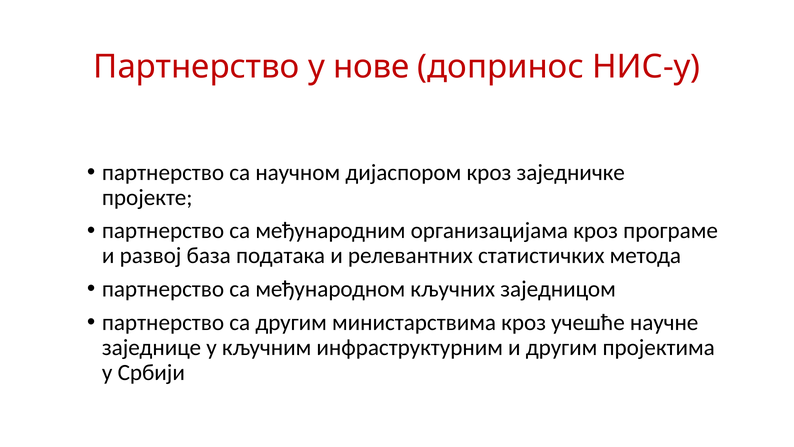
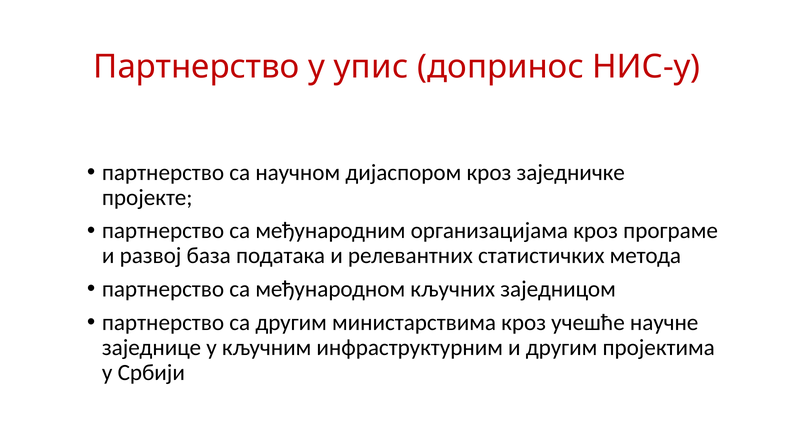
нове: нове -> упис
